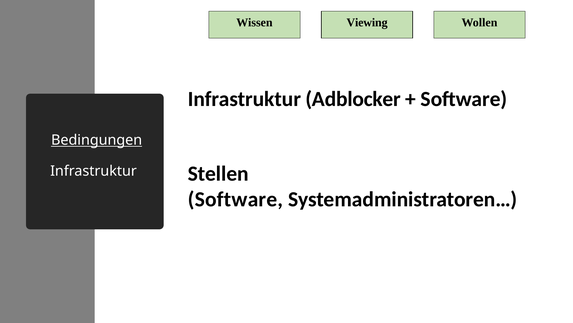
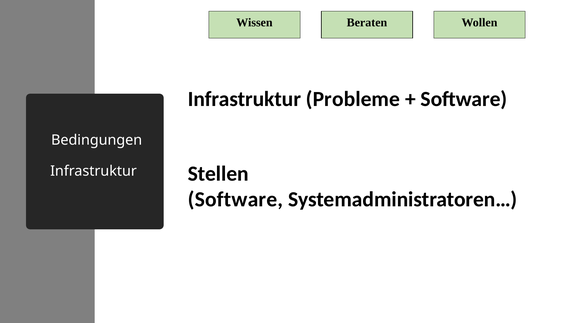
Viewing: Viewing -> Beraten
Adblocker: Adblocker -> Probleme
Bedingungen underline: present -> none
